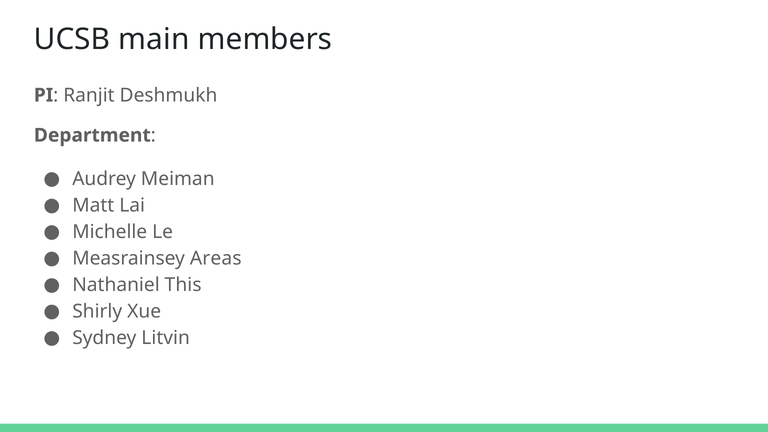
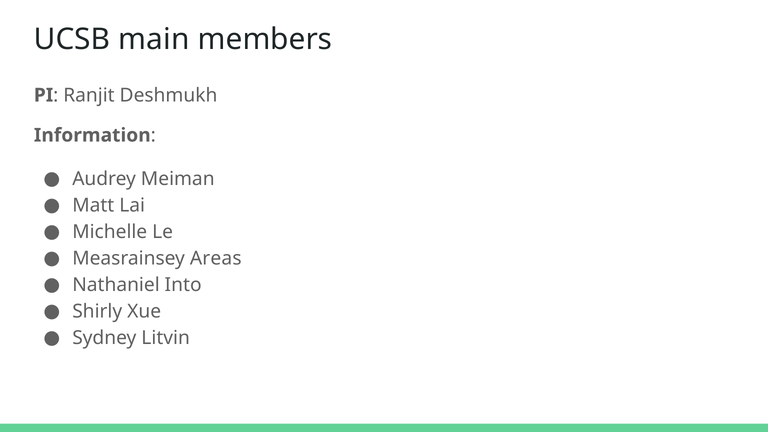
Department: Department -> Information
This: This -> Into
